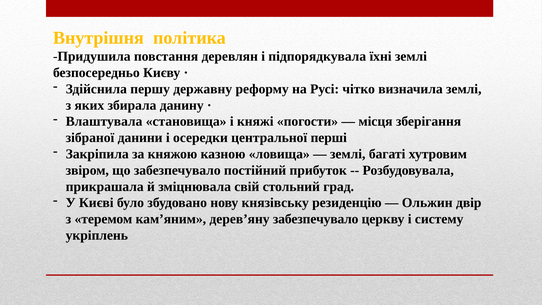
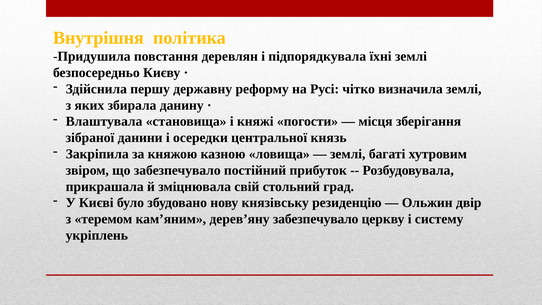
перші: перші -> князь
